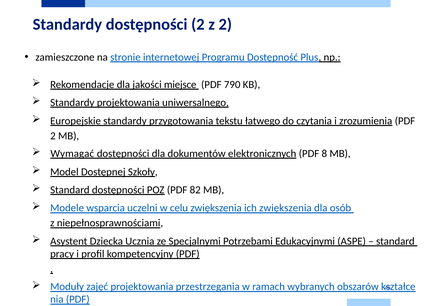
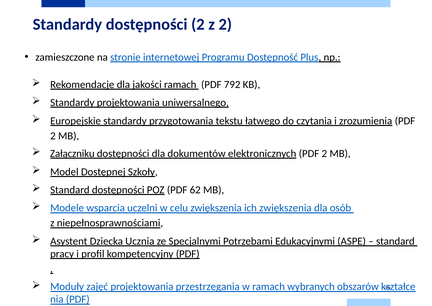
jakości miejsce: miejsce -> ramach
790: 790 -> 792
Wymagać: Wymagać -> Załączniku
elektronicznych PDF 8: 8 -> 2
82: 82 -> 62
